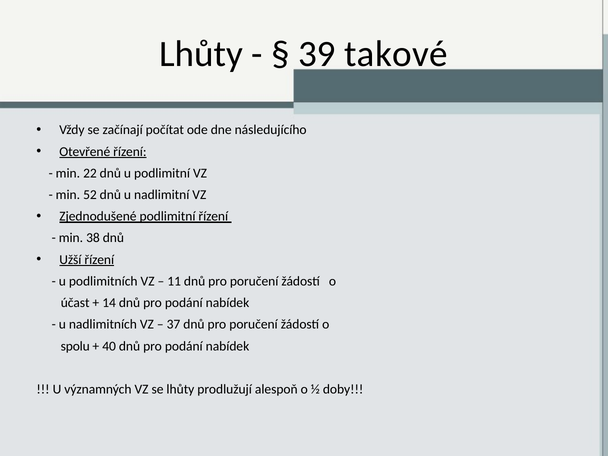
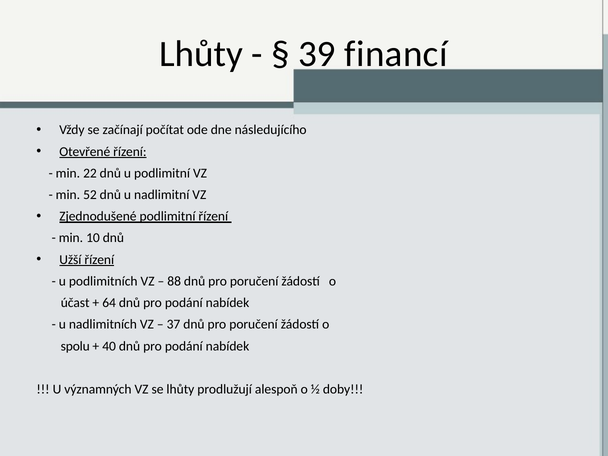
takové: takové -> financí
38: 38 -> 10
11: 11 -> 88
14: 14 -> 64
